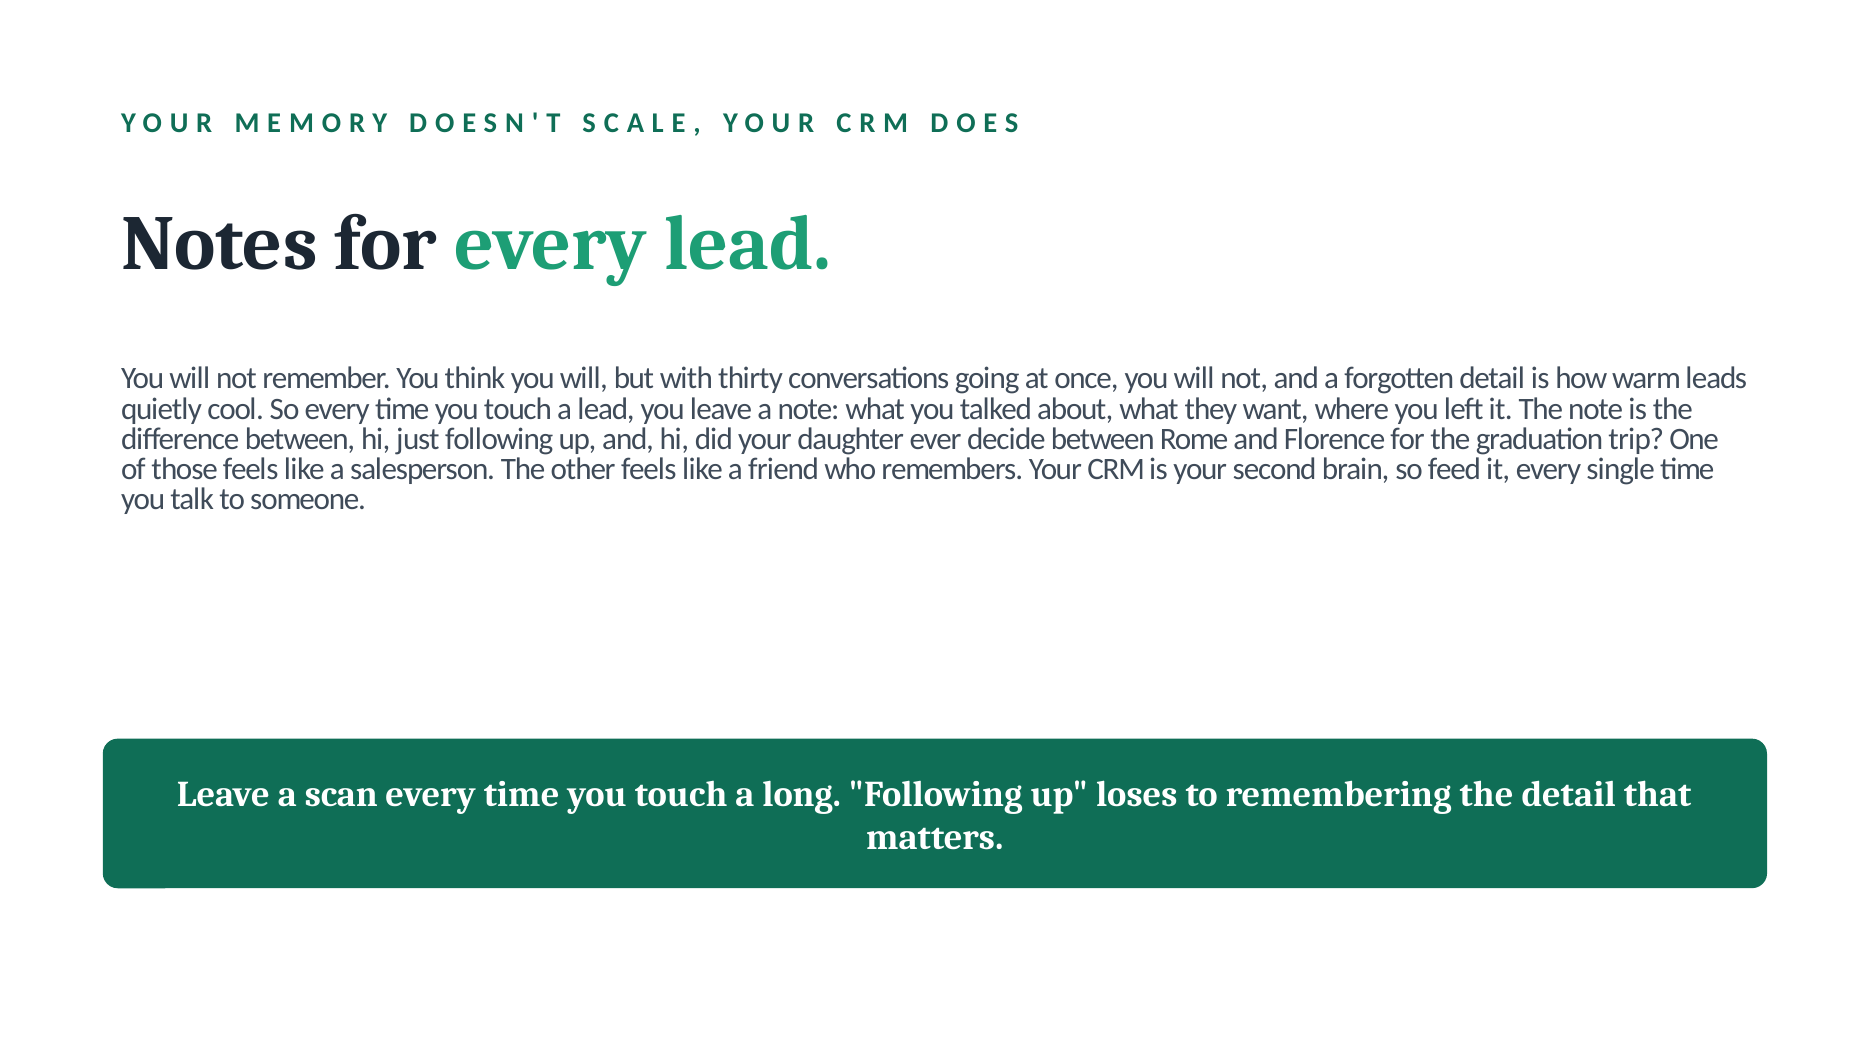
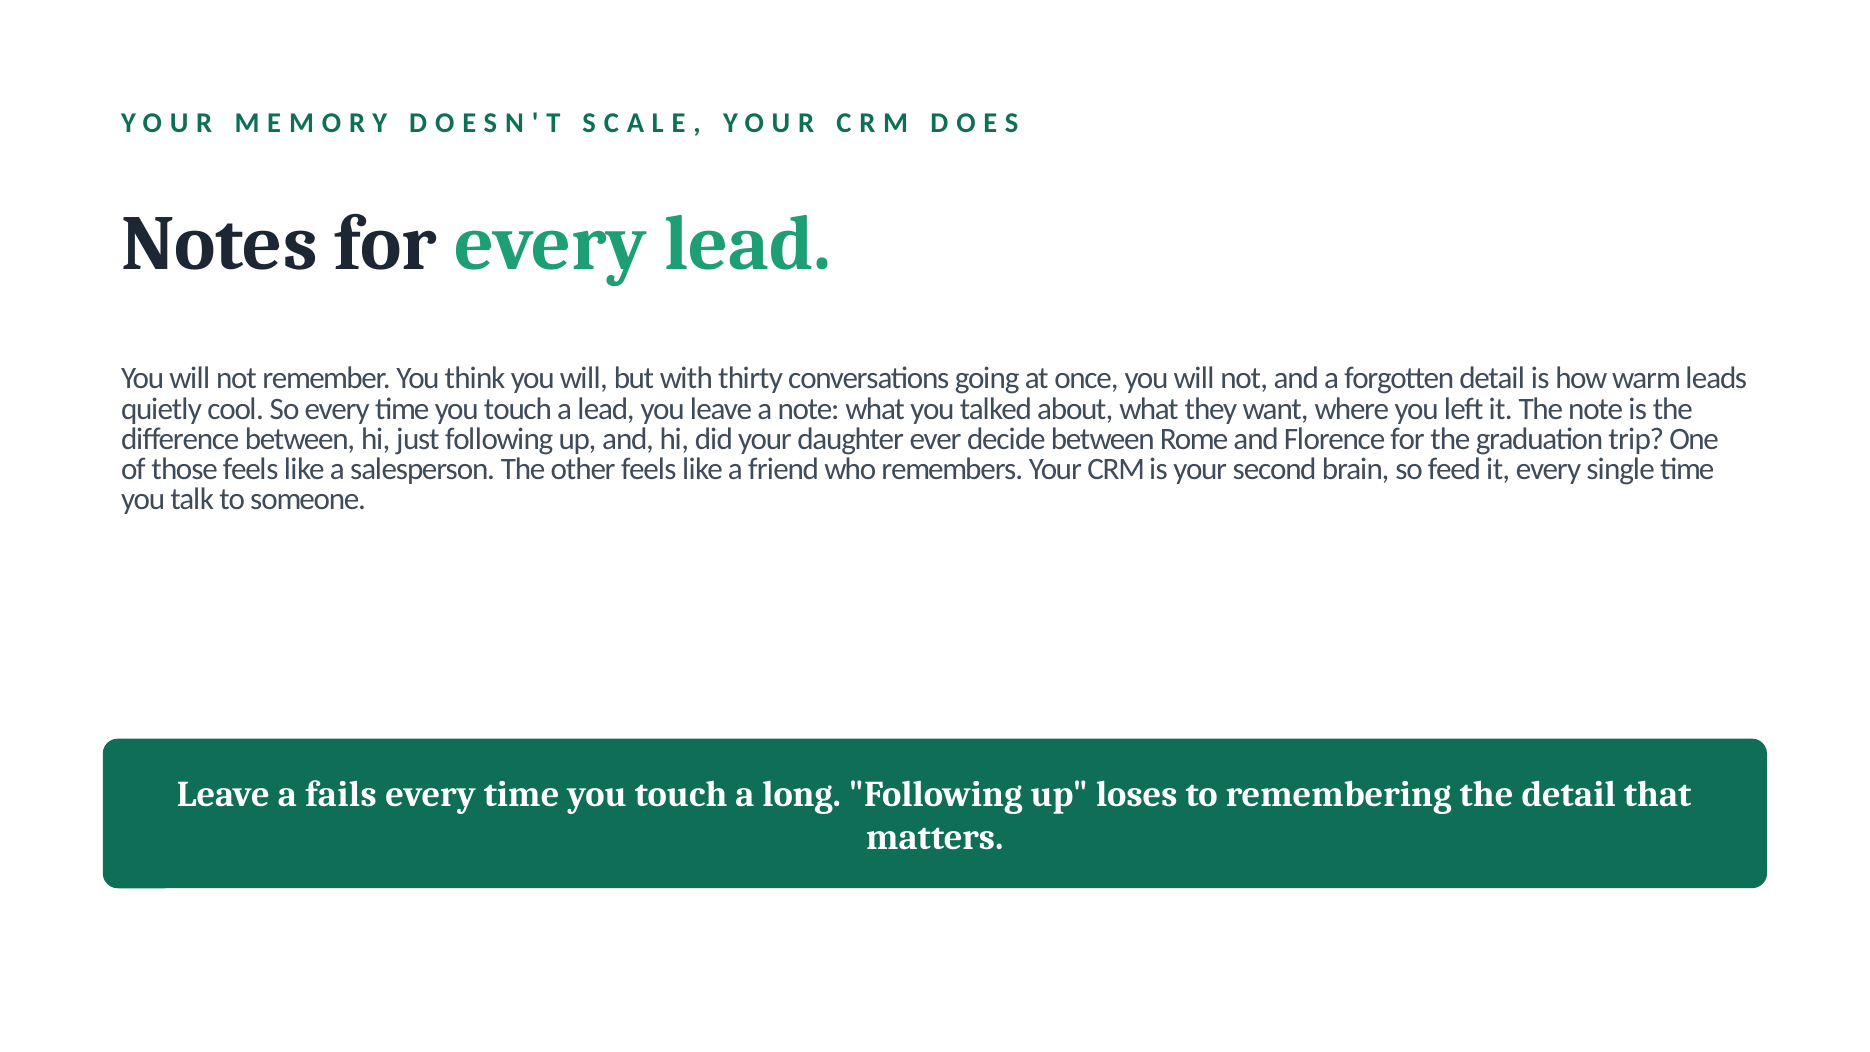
scan: scan -> fails
